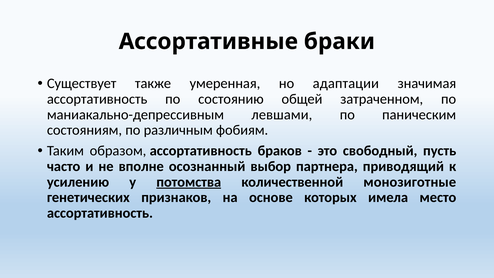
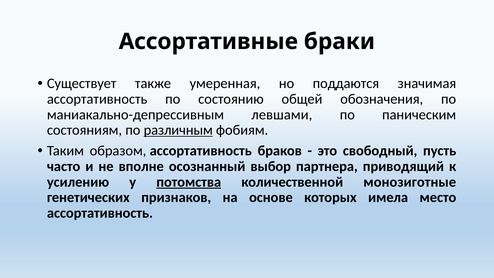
адаптации: адаптации -> поддаются
затраченном: затраченном -> обозначения
различным underline: none -> present
